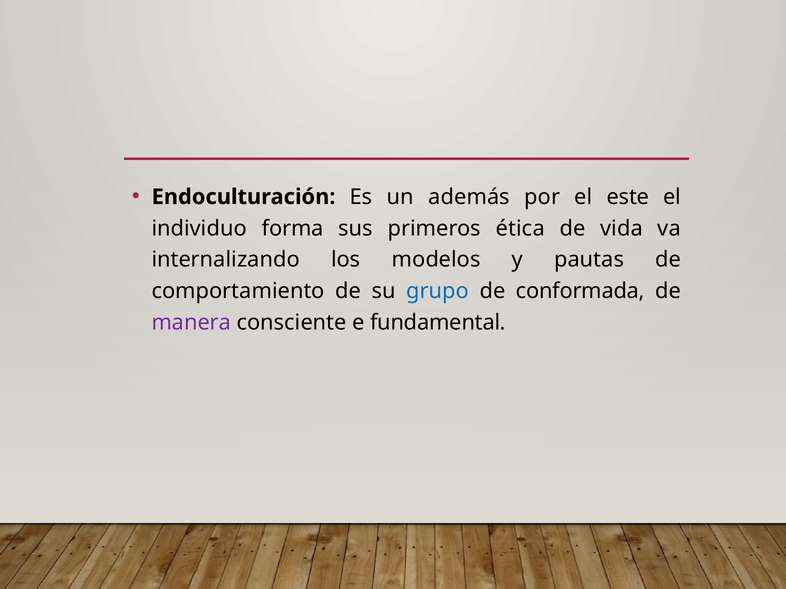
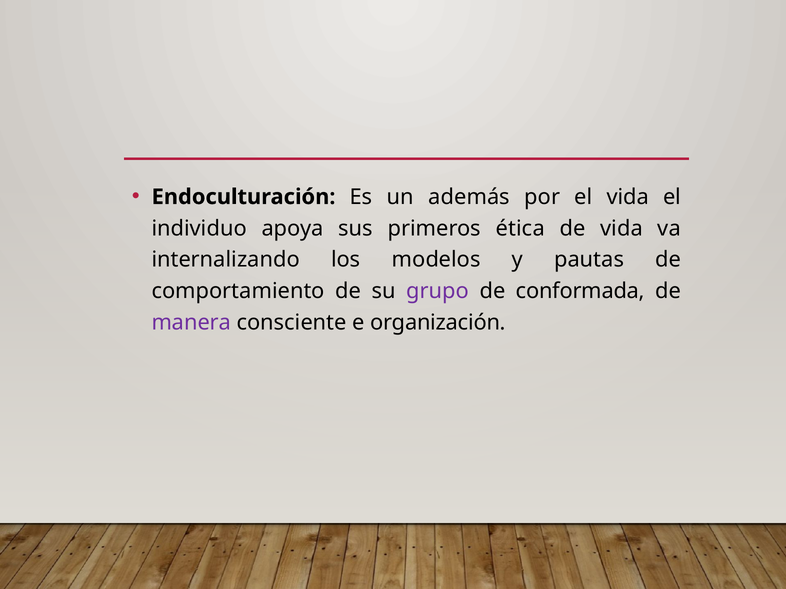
el este: este -> vida
forma: forma -> apoya
grupo colour: blue -> purple
fundamental: fundamental -> organización
